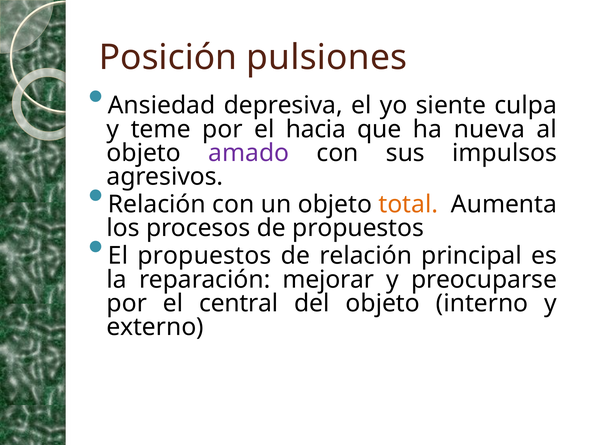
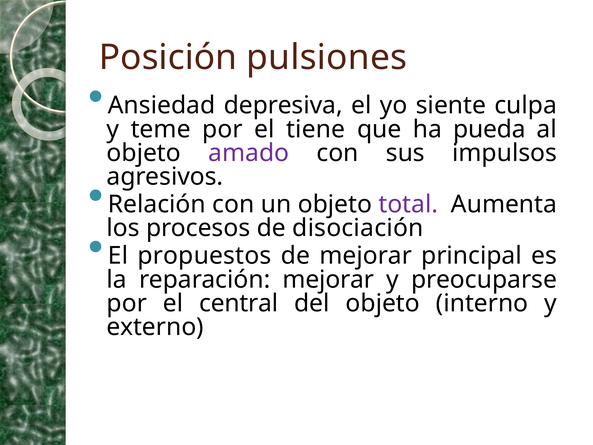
hacia: hacia -> tiene
nueva: nueva -> pueda
total colour: orange -> purple
de propuestos: propuestos -> disociación
de relación: relación -> mejorar
